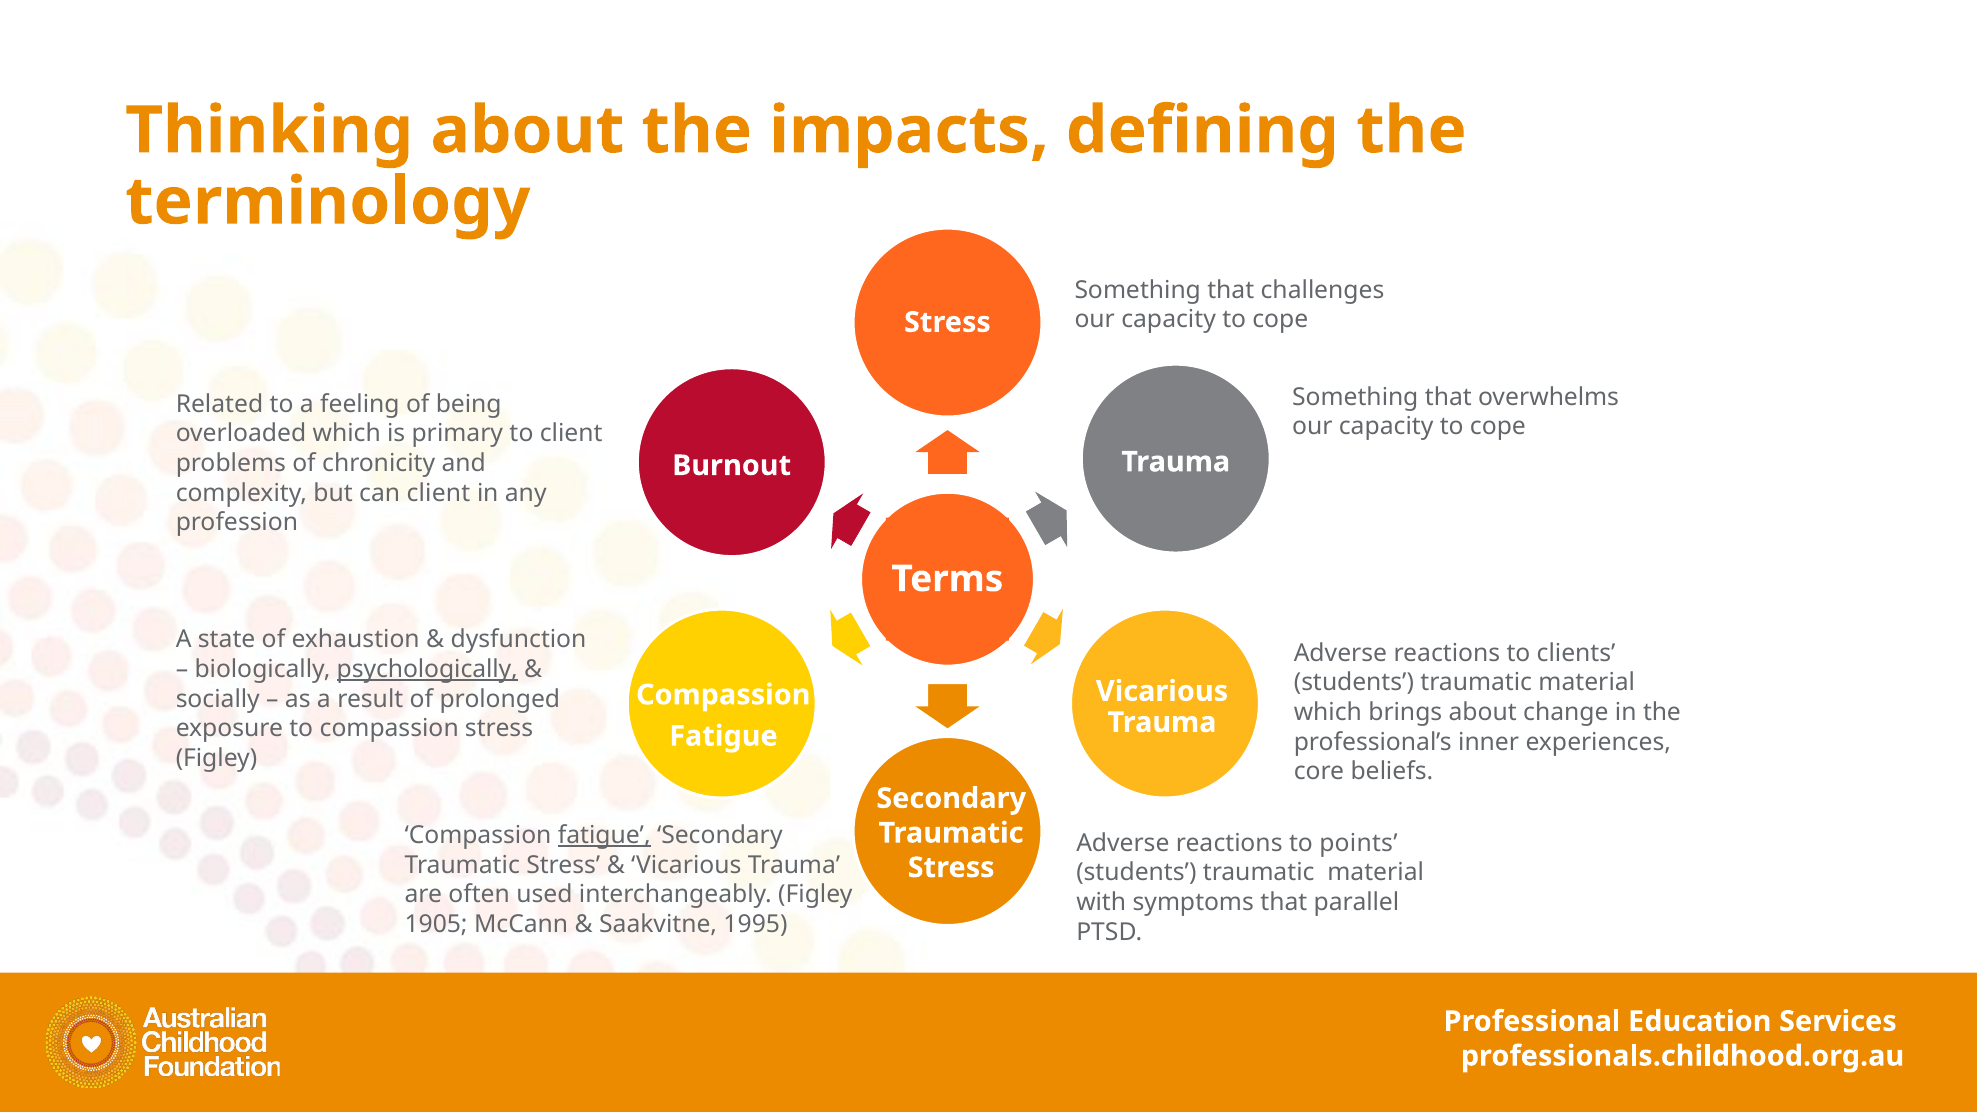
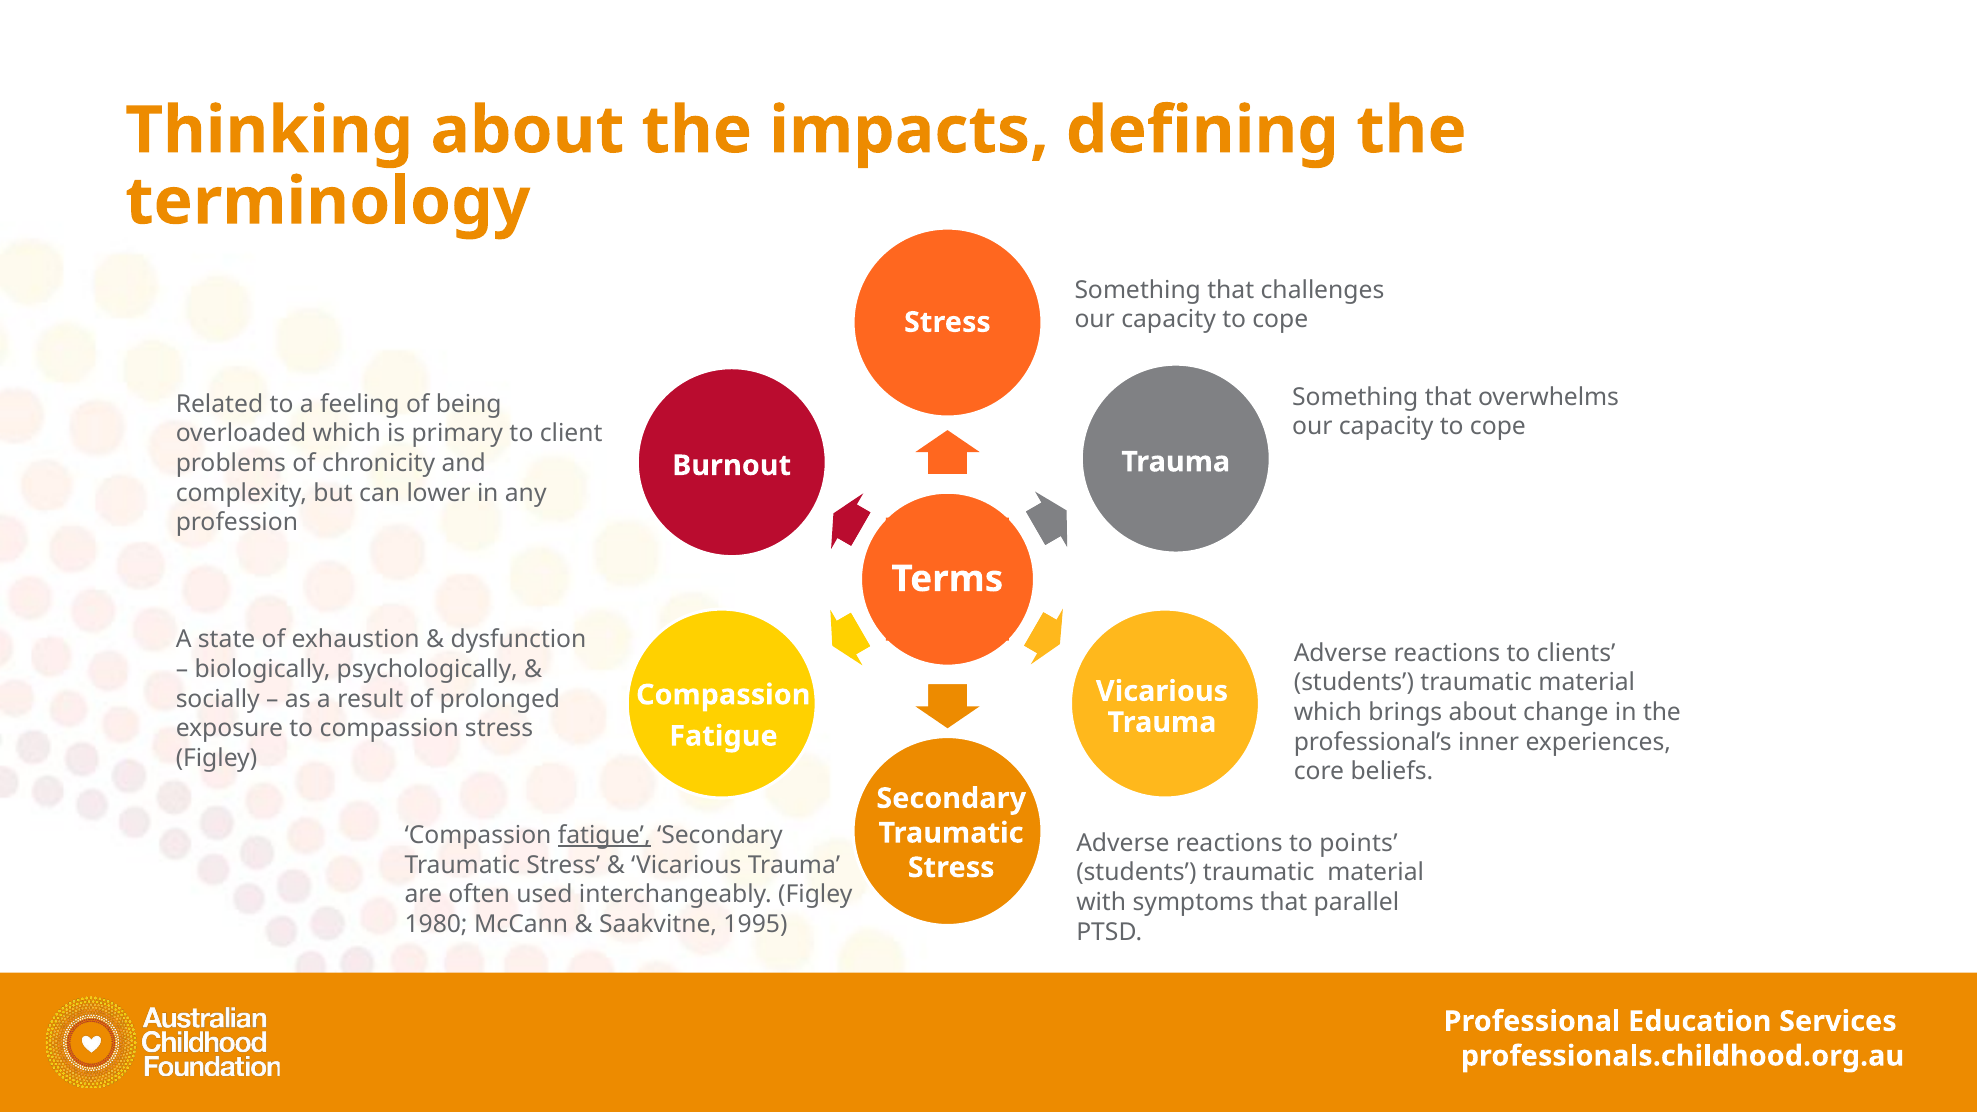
can client: client -> lower
psychologically underline: present -> none
1905: 1905 -> 1980
